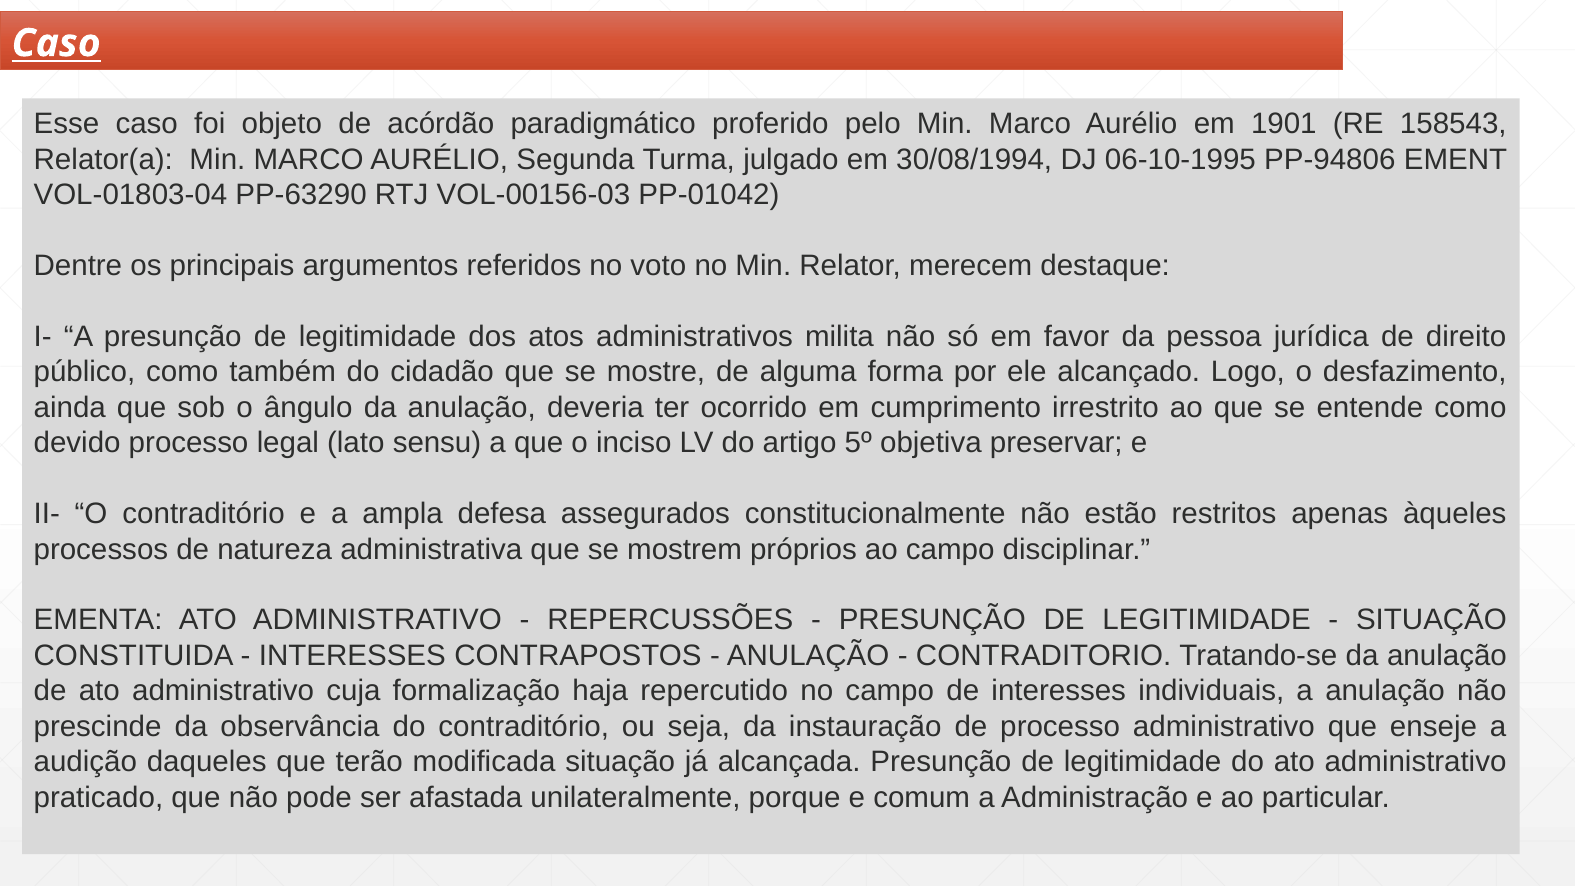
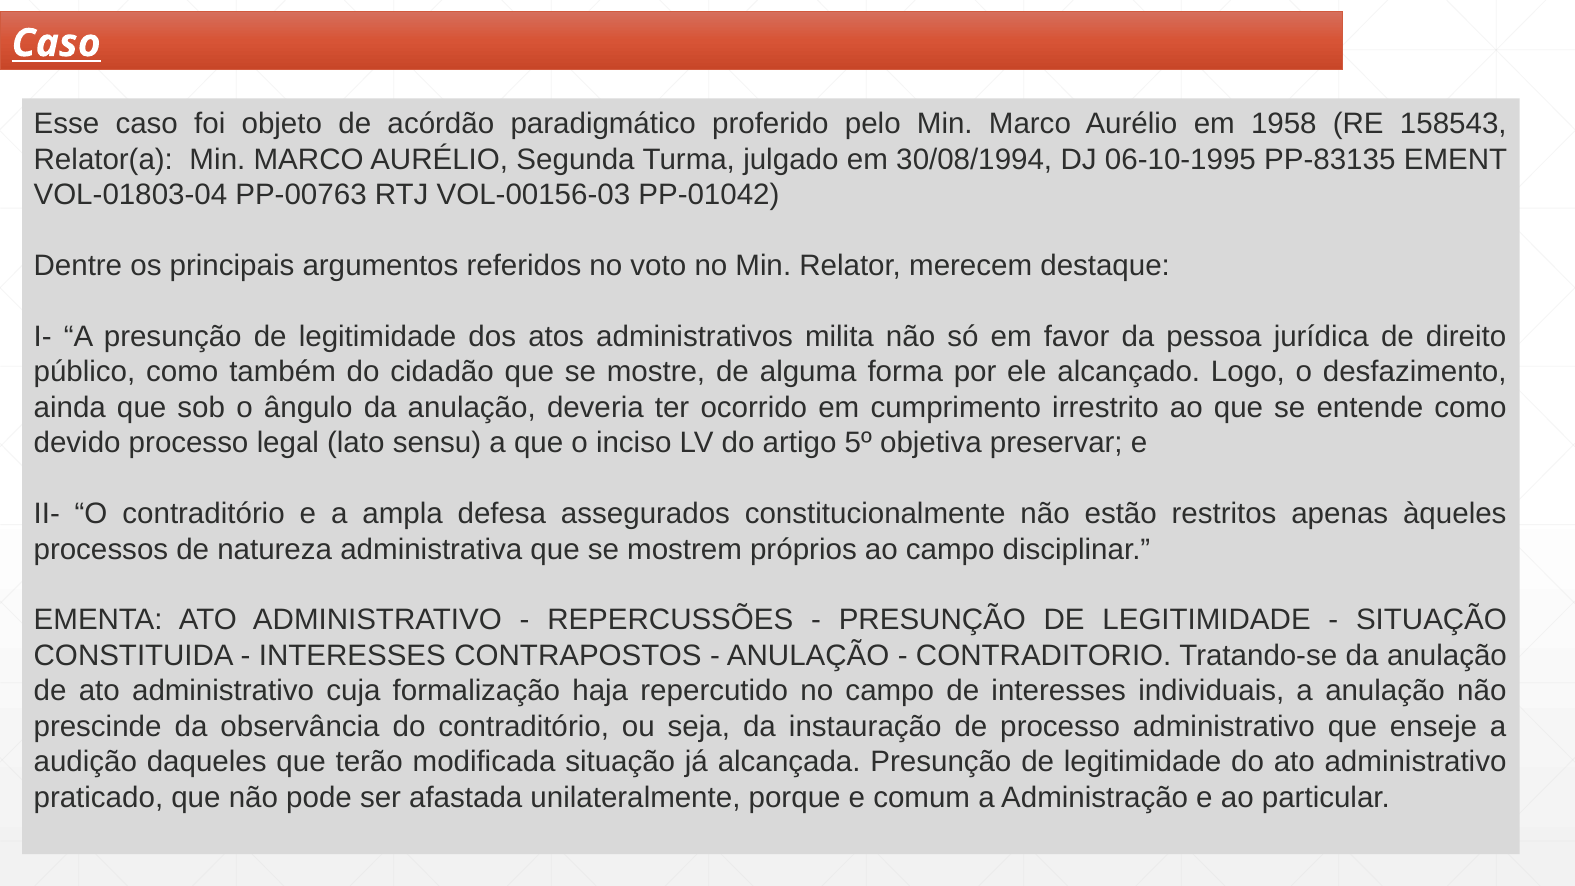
1901: 1901 -> 1958
PP-94806: PP-94806 -> PP-83135
PP-63290: PP-63290 -> PP-00763
